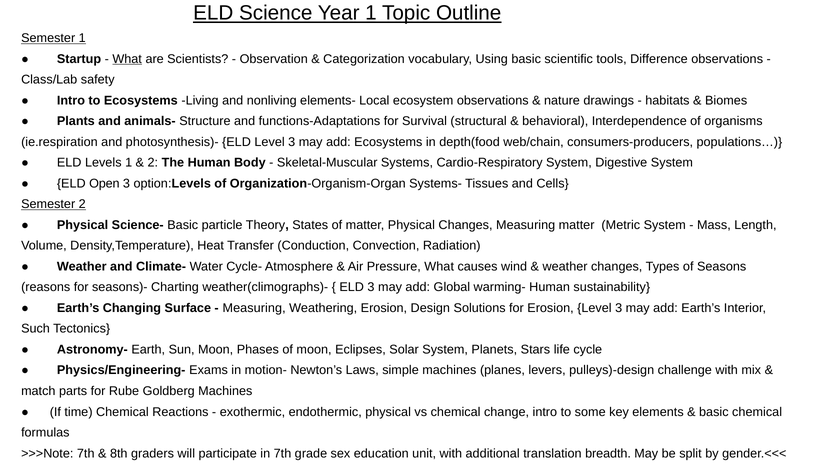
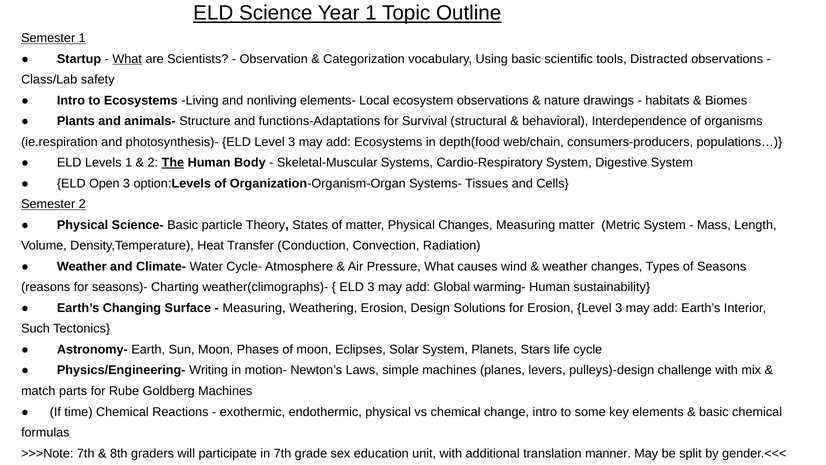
Difference: Difference -> Distracted
The underline: none -> present
Exams: Exams -> Writing
breadth: breadth -> manner
